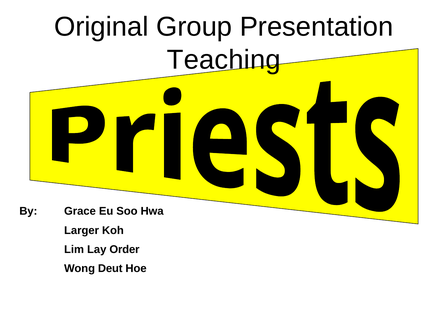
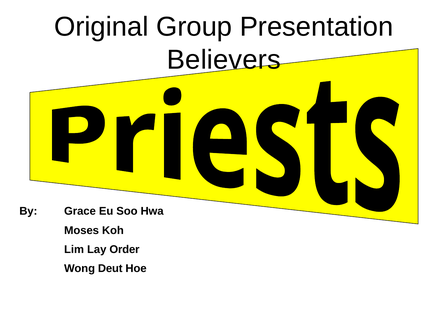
Teaching: Teaching -> Believers
Larger: Larger -> Moses
